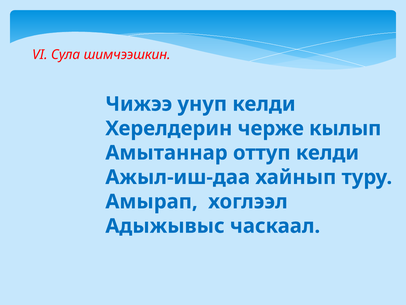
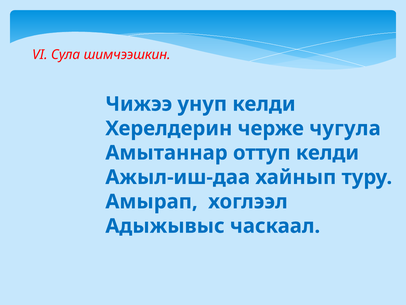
кылып: кылып -> чугула
